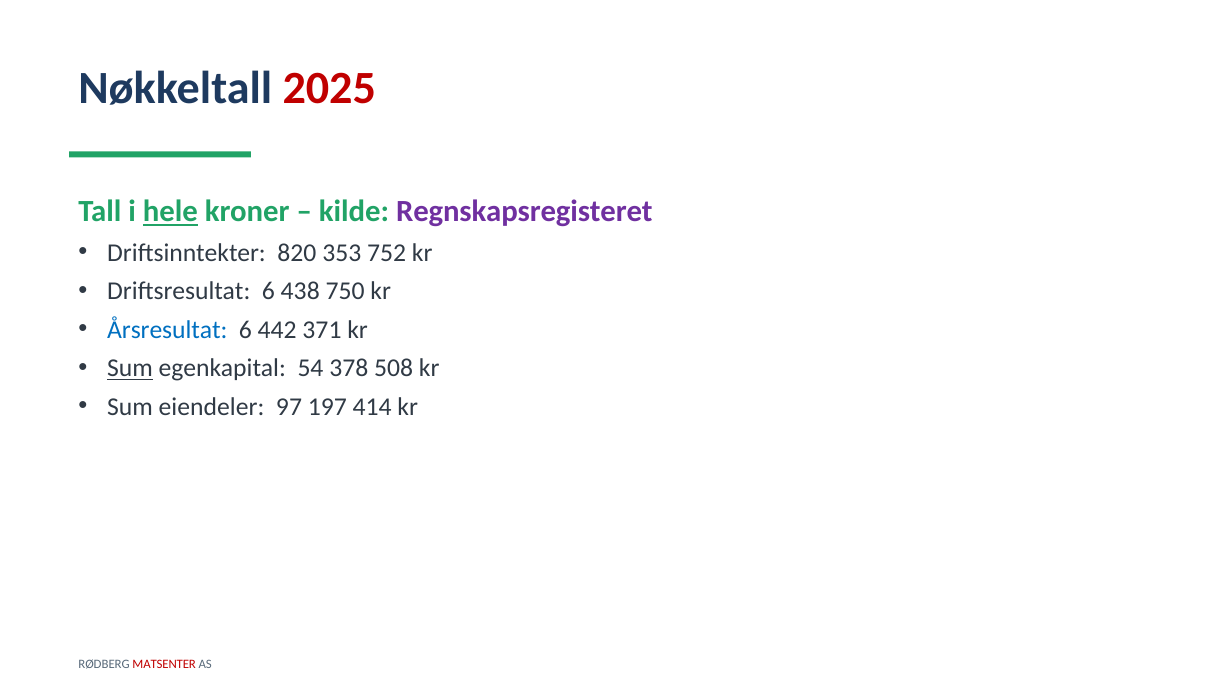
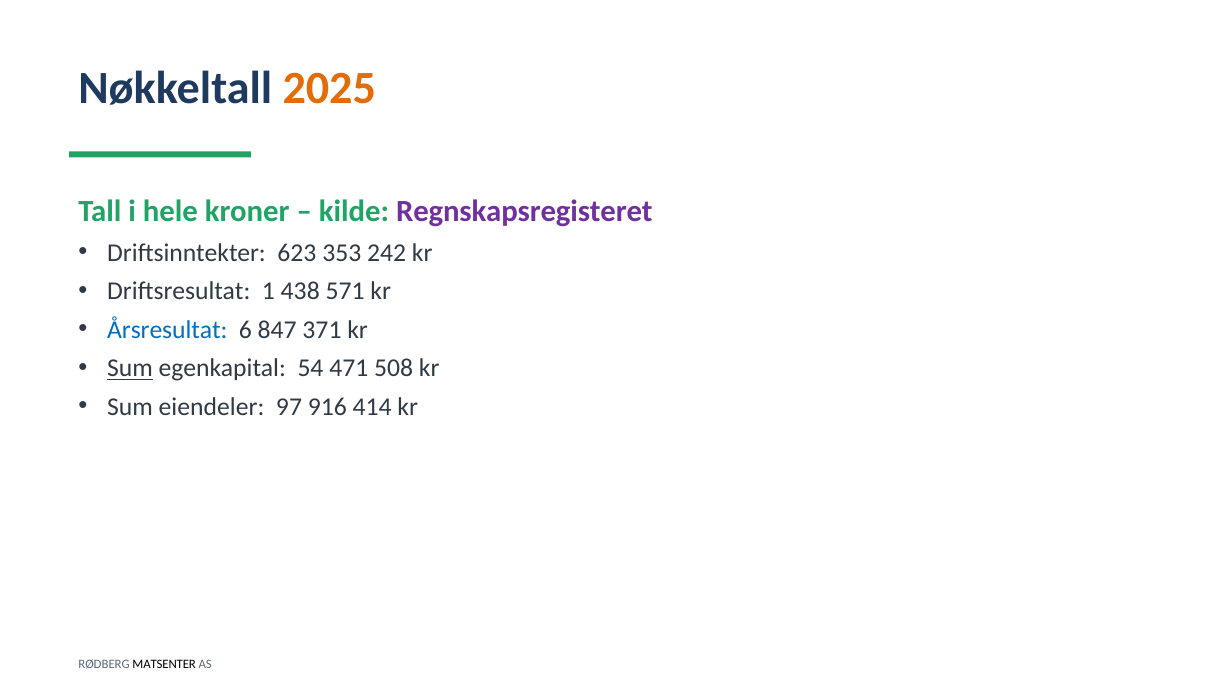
2025 colour: red -> orange
hele underline: present -> none
820: 820 -> 623
752: 752 -> 242
Driftsresultat 6: 6 -> 1
750: 750 -> 571
442: 442 -> 847
378: 378 -> 471
197: 197 -> 916
MATSENTER colour: red -> black
